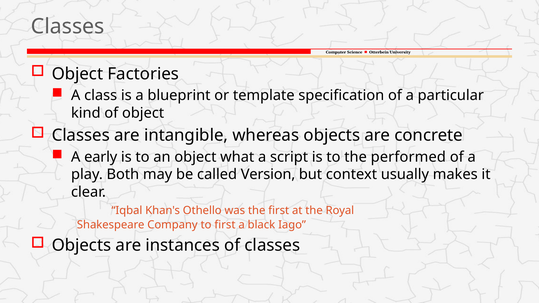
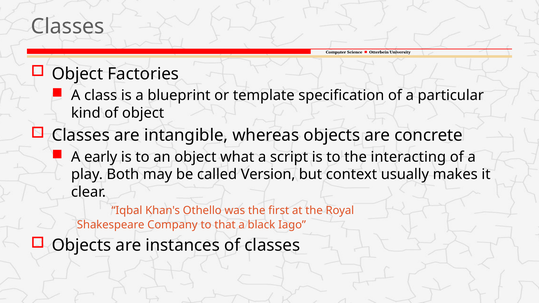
performed: performed -> interacting
to first: first -> that
